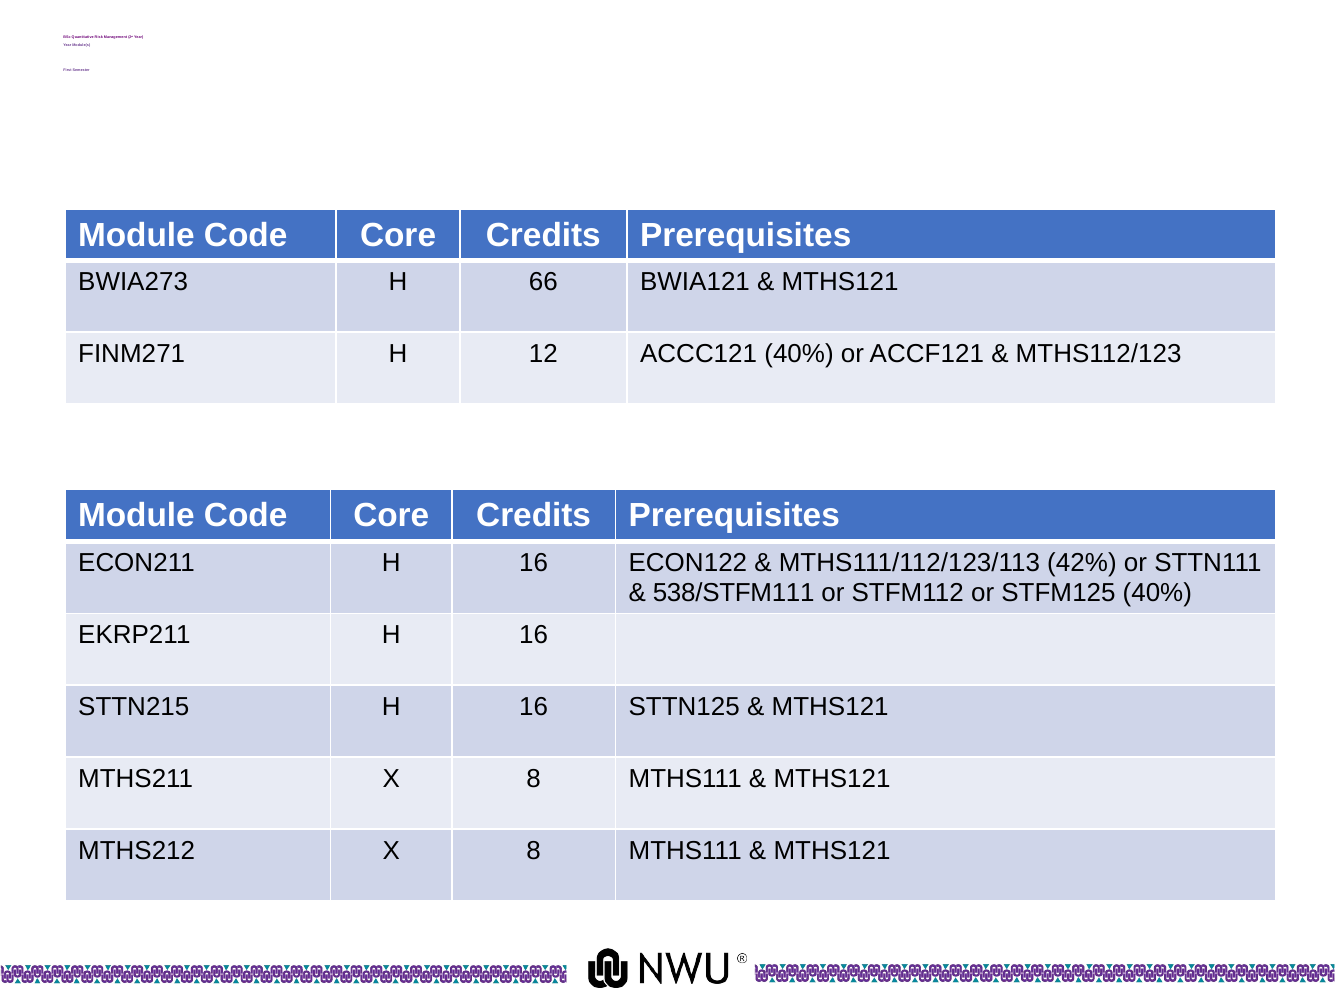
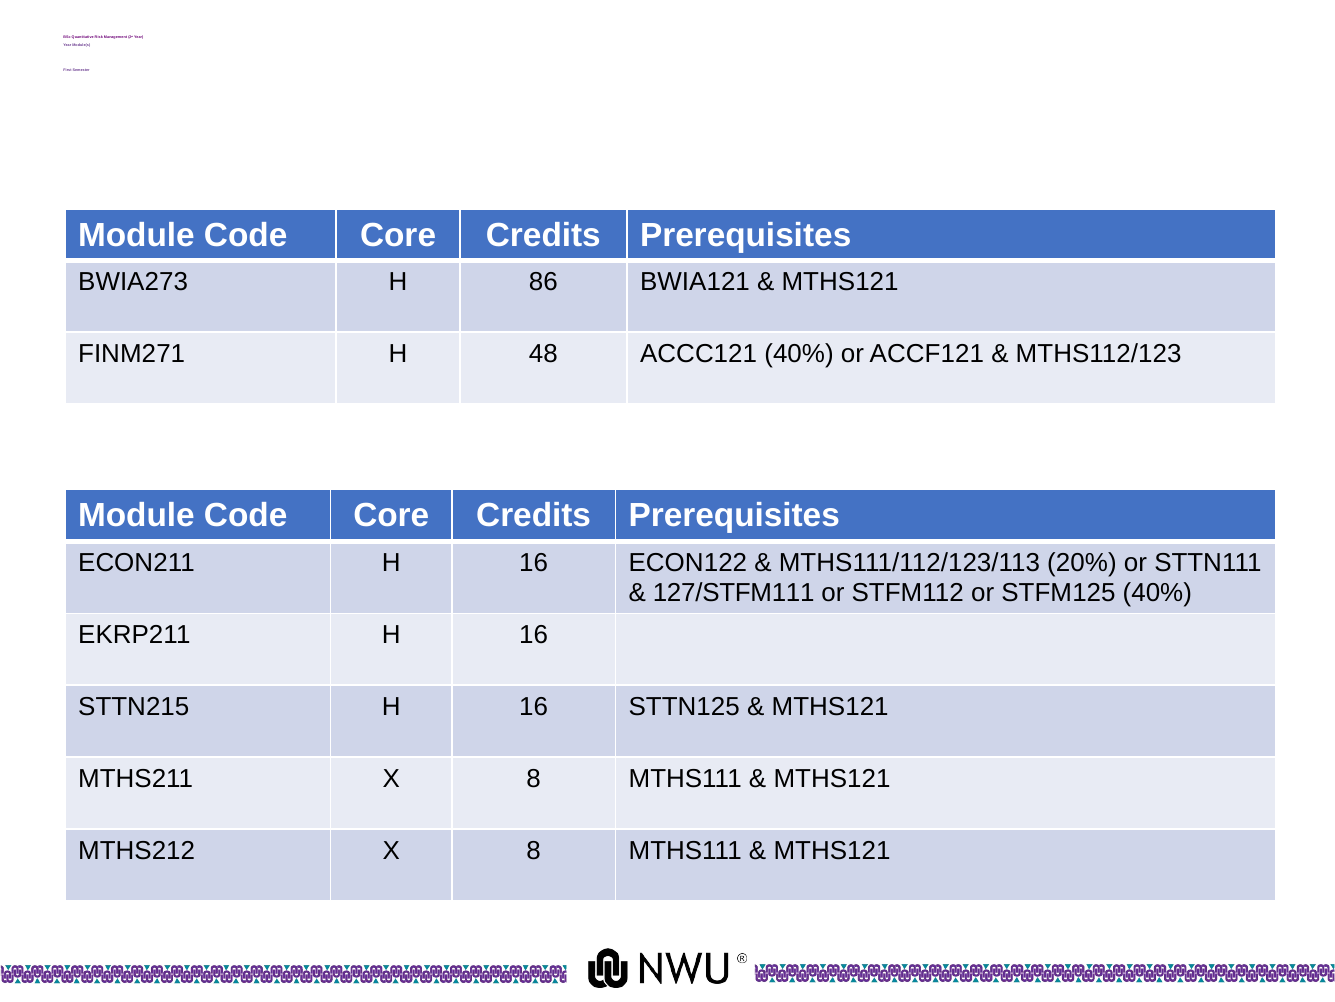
66: 66 -> 86
12: 12 -> 48
42%: 42% -> 20%
538/STFM111: 538/STFM111 -> 127/STFM111
